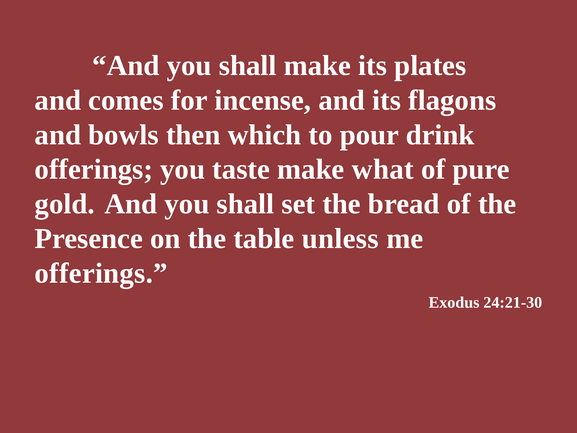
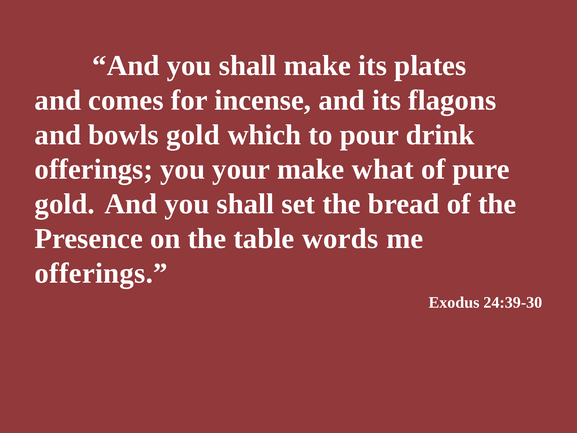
bowls then: then -> gold
taste: taste -> your
unless: unless -> words
24:21-30: 24:21-30 -> 24:39-30
